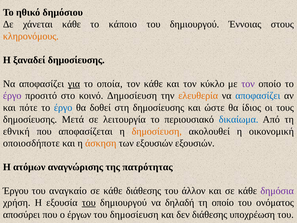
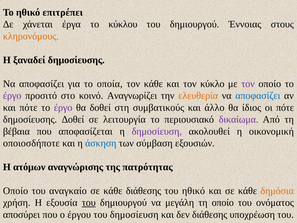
δημόσιου: δημόσιου -> επιτρέπει
χάνεται κάθε: κάθε -> έργα
κάποιο: κάποιο -> κύκλου
για underline: present -> none
κοινό Δημοσίευση: Δημοσίευση -> Αναγνωρίζει
έργο at (63, 107) colour: blue -> purple
στη δημοσίευσης: δημοσίευσης -> συμβατικούς
ώστε: ώστε -> άλλο
οι τους: τους -> πότε
δημοσίευσης Μετά: Μετά -> Δοθεί
δικαίωμα colour: blue -> purple
εθνική: εθνική -> βέβαια
δημοσίευση at (157, 131) colour: orange -> purple
άσκηση colour: orange -> blue
των εξουσιών: εξουσιών -> σύμβαση
Έργου at (16, 191): Έργου -> Οποίο
του άλλον: άλλον -> ηθικό
δημόσια colour: purple -> orange
δηλαδή: δηλαδή -> μεγάλη
έργων: έργων -> έργου
